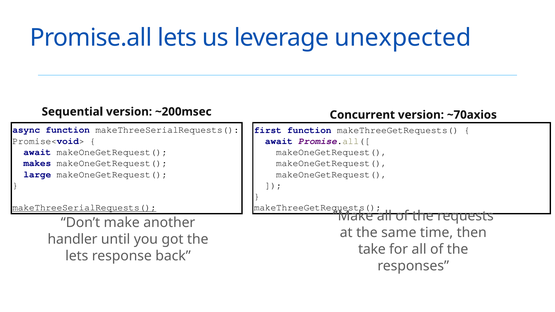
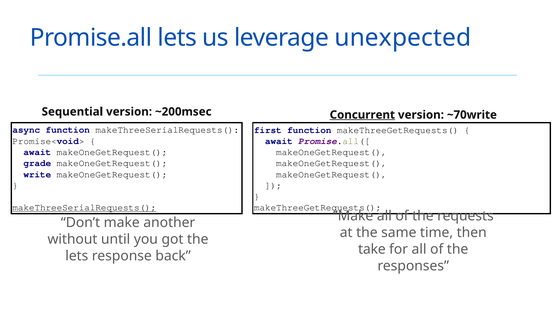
Concurrent underline: none -> present
~70axios: ~70axios -> ~70write
makes: makes -> grade
large: large -> write
handler: handler -> without
